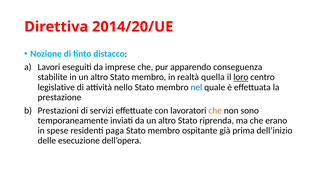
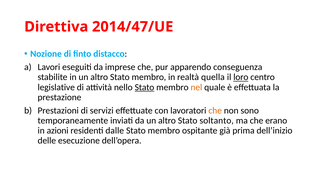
2014/20/UE: 2014/20/UE -> 2014/47/UE
Stato at (144, 87) underline: none -> present
nel colour: blue -> orange
riprenda: riprenda -> soltanto
spese: spese -> azioni
paga: paga -> dalle
